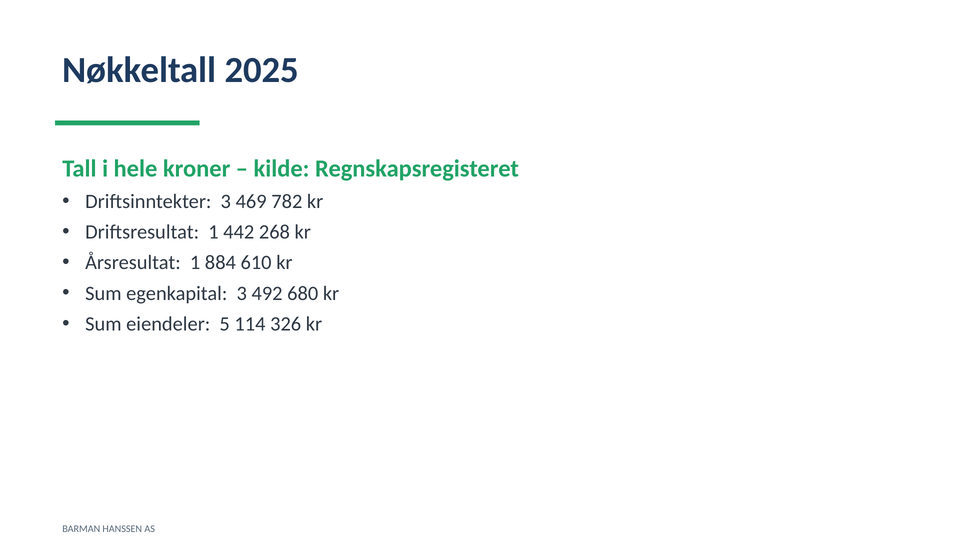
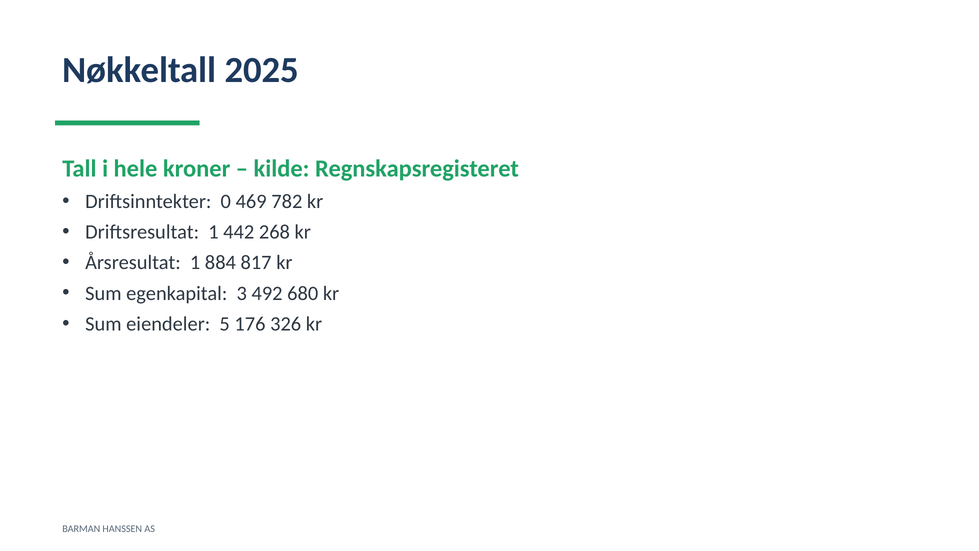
Driftsinntekter 3: 3 -> 0
610: 610 -> 817
114: 114 -> 176
